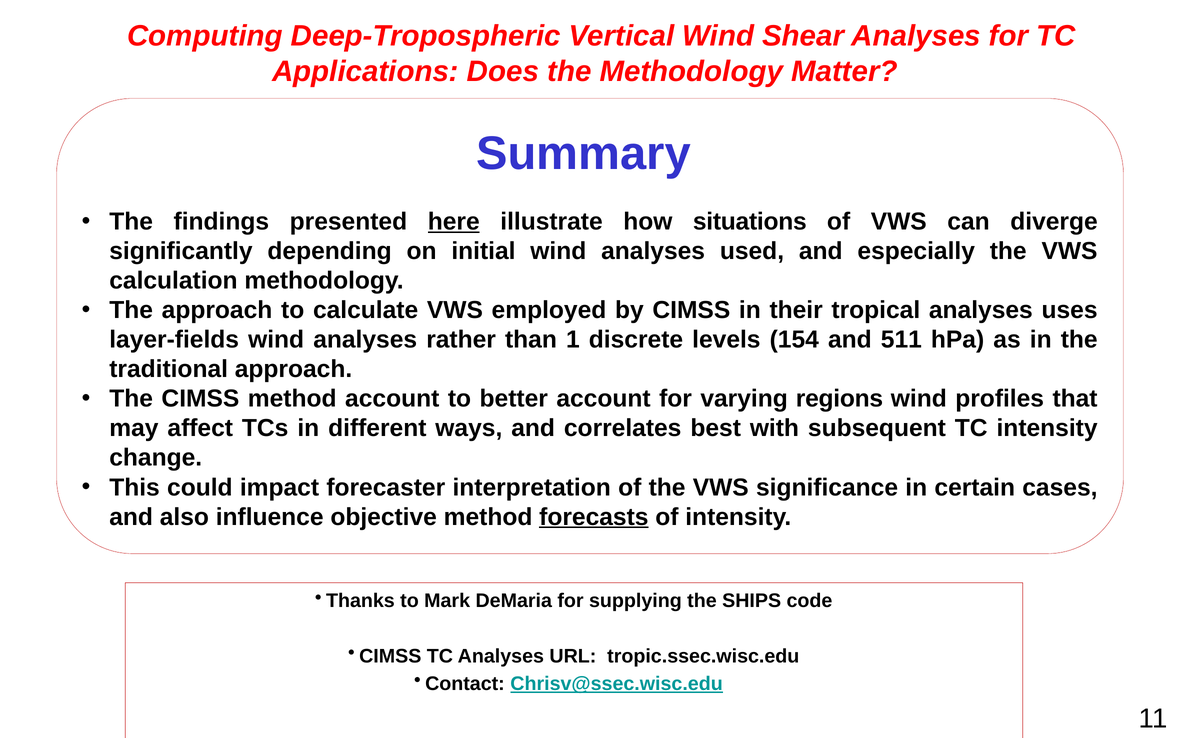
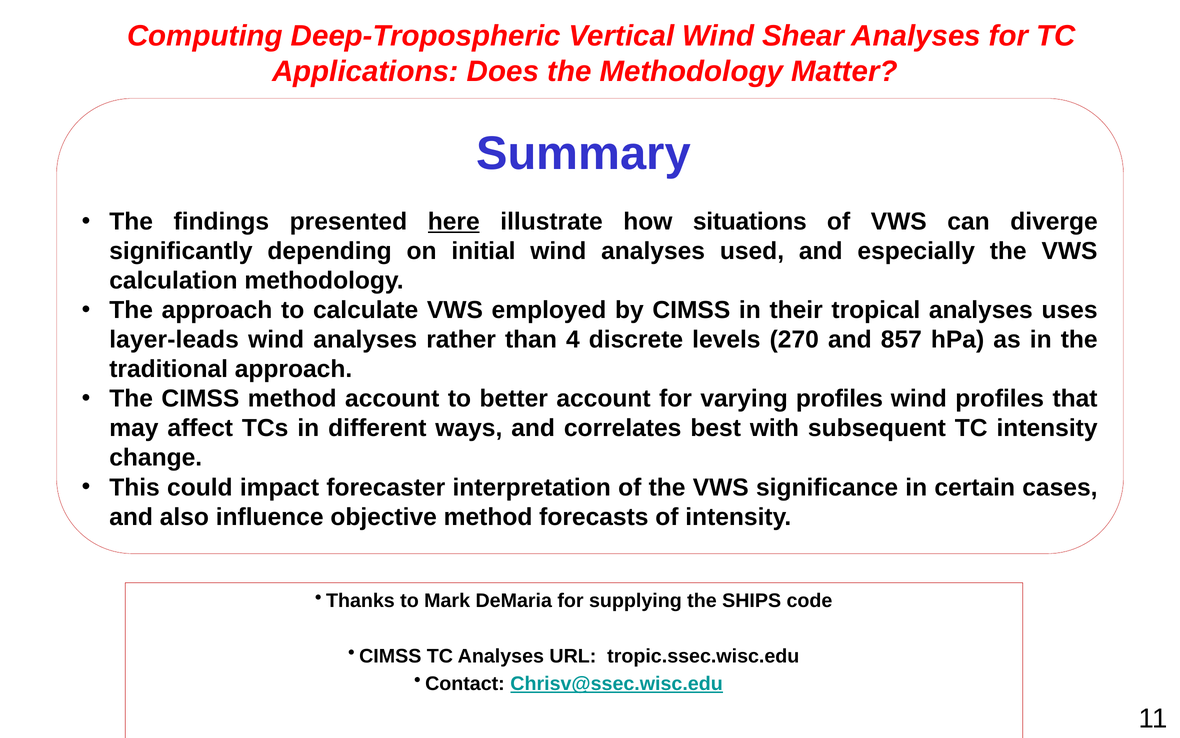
layer-fields: layer-fields -> layer-leads
1: 1 -> 4
154: 154 -> 270
511: 511 -> 857
varying regions: regions -> profiles
forecasts underline: present -> none
